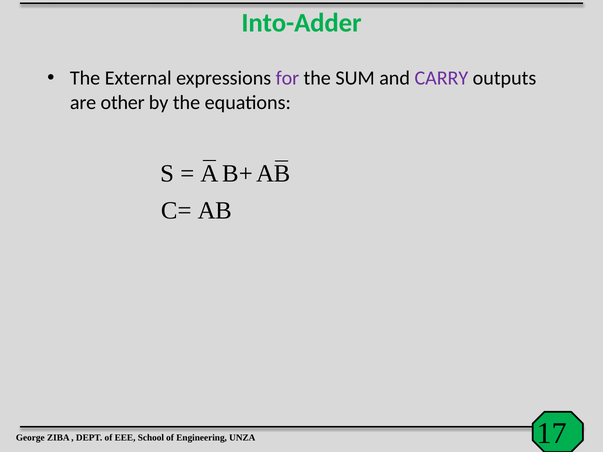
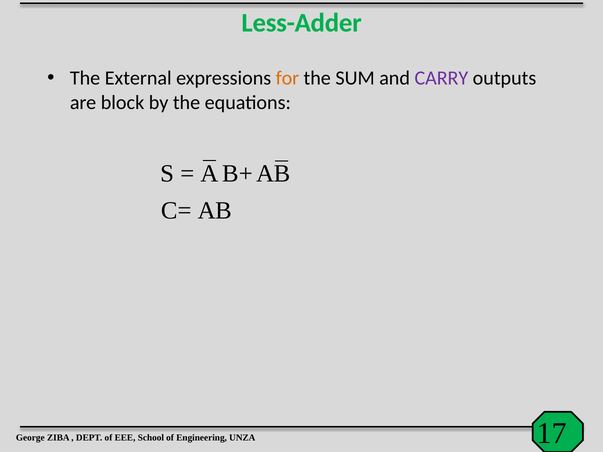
Into-Adder: Into-Adder -> Less-Adder
for colour: purple -> orange
other: other -> block
